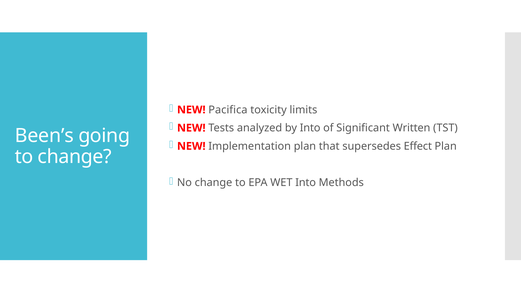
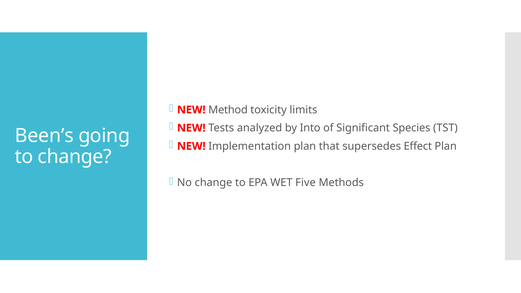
Pacifica: Pacifica -> Method
Written: Written -> Species
WET Into: Into -> Five
